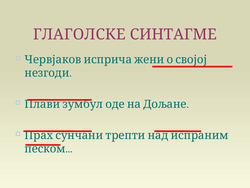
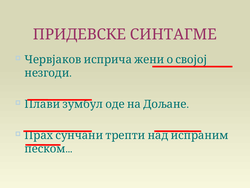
ГЛАГОЛСКЕ: ГЛАГОЛСКЕ -> ПРИДЕВСКЕ
